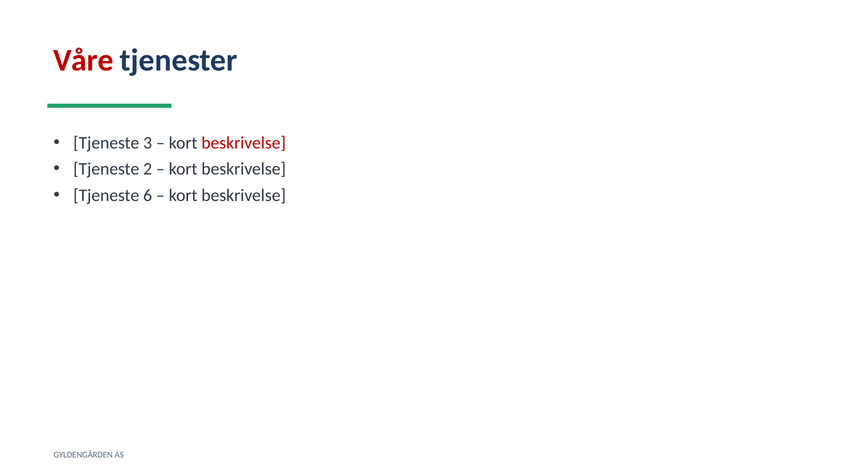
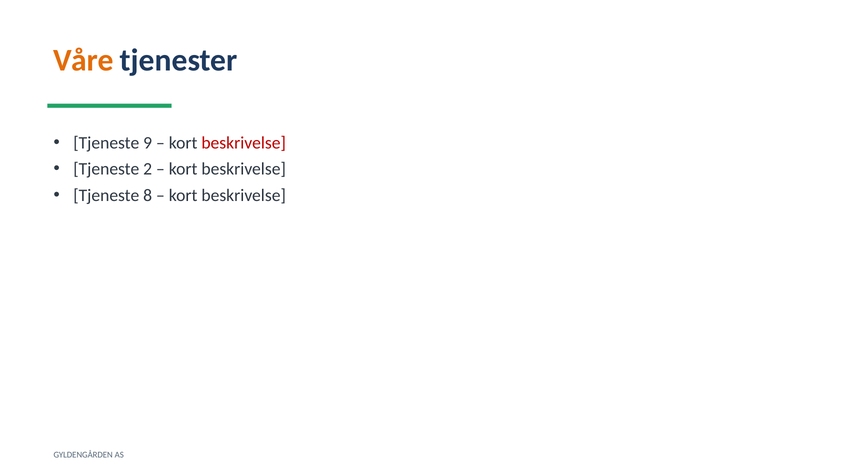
Våre colour: red -> orange
3: 3 -> 9
6: 6 -> 8
